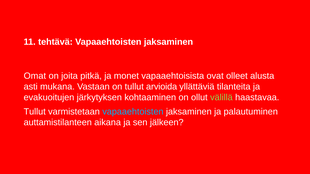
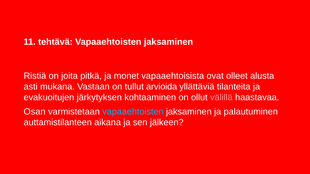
Omat: Omat -> Ristiä
välillä colour: light green -> pink
Tullut at (35, 112): Tullut -> Osan
